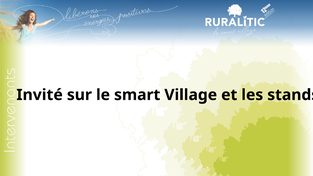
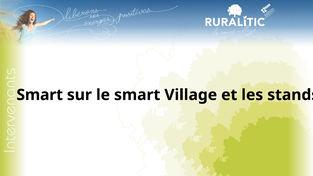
Invité at (40, 95): Invité -> Smart
